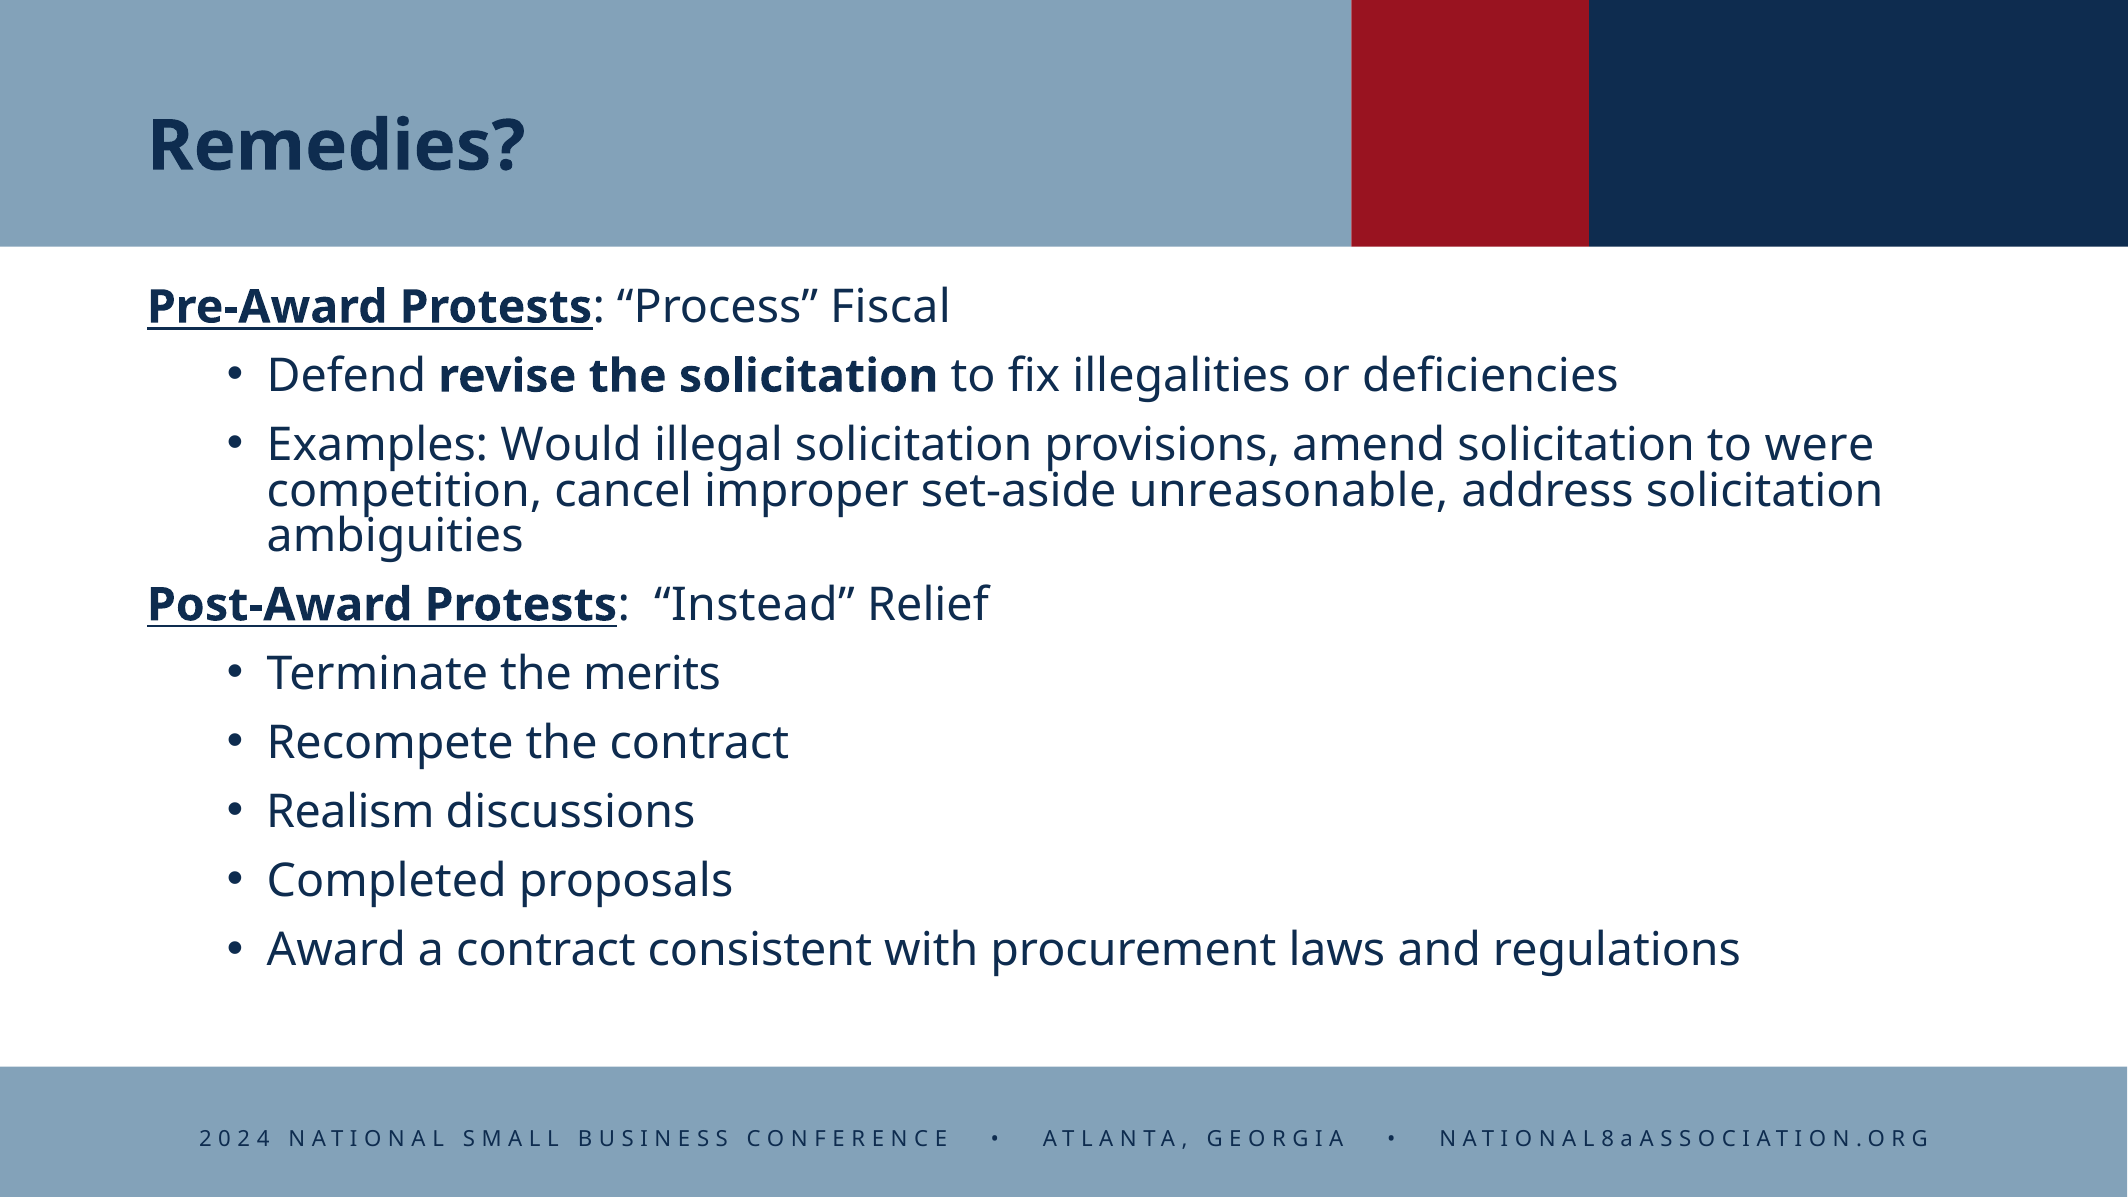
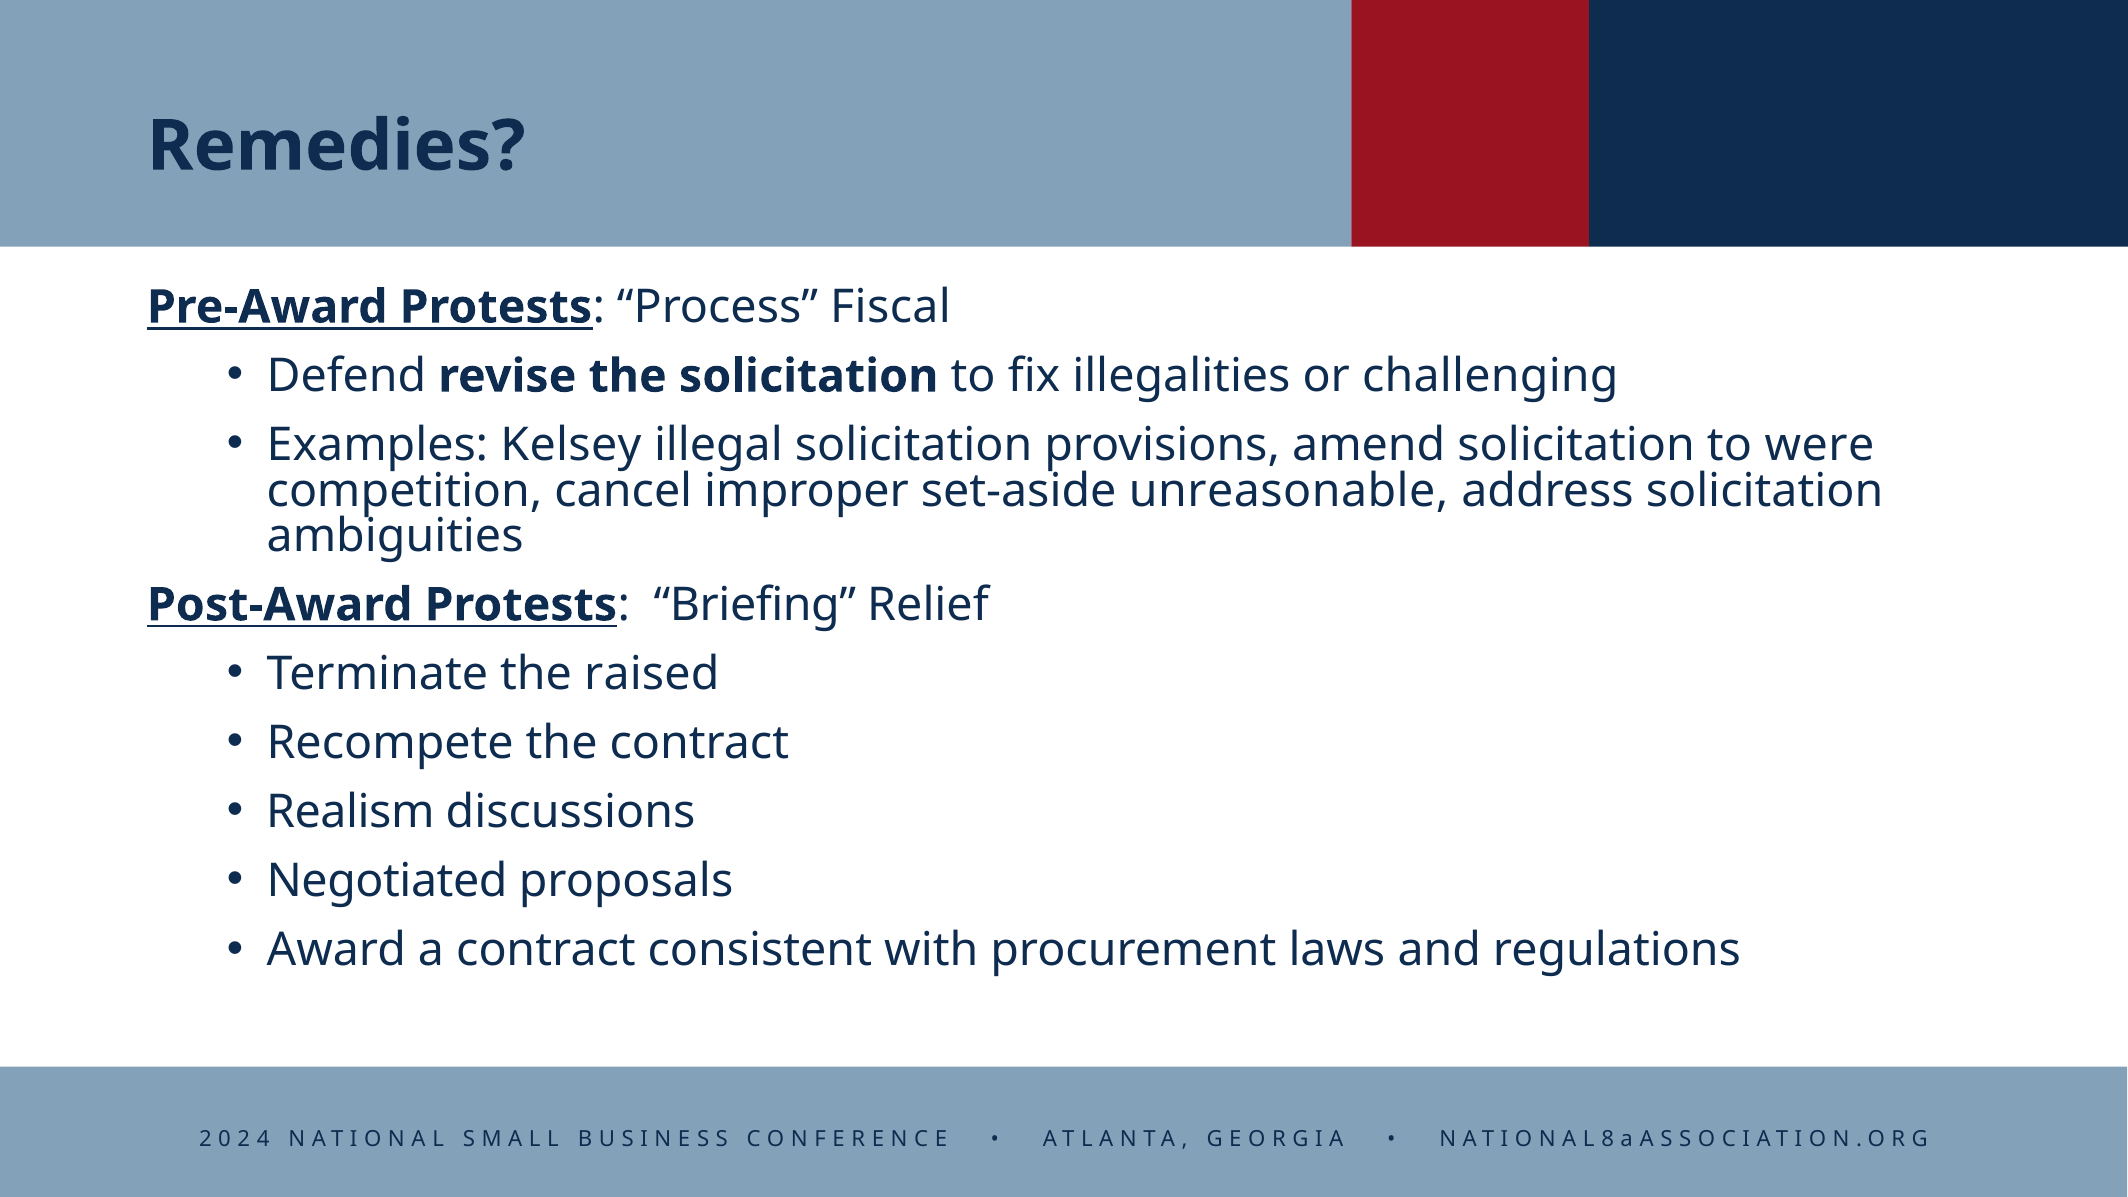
deficiencies: deficiencies -> challenging
Would: Would -> Kelsey
Instead: Instead -> Briefing
merits: merits -> raised
Completed: Completed -> Negotiated
